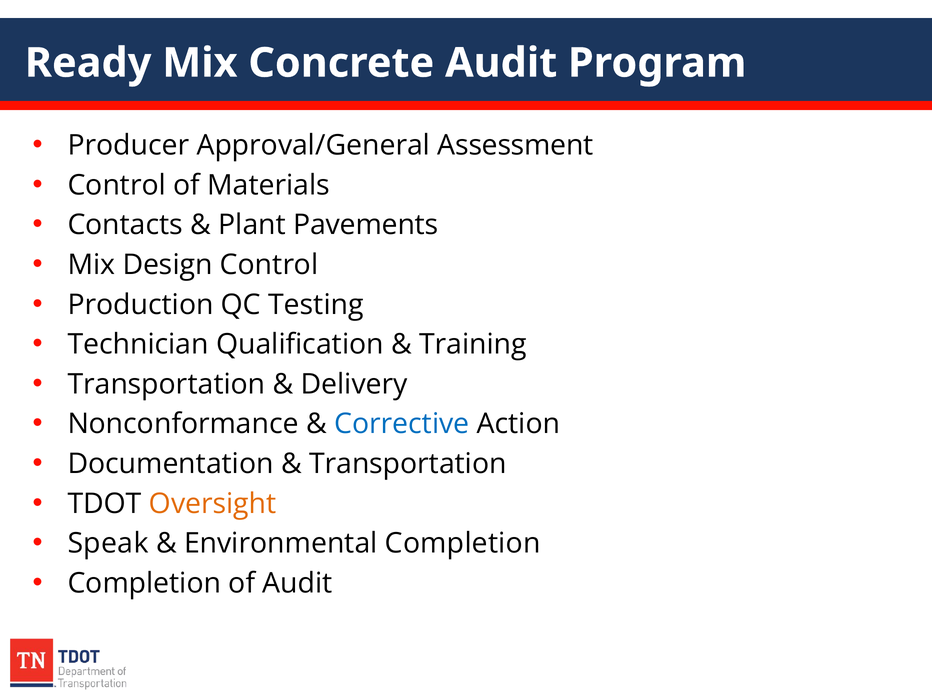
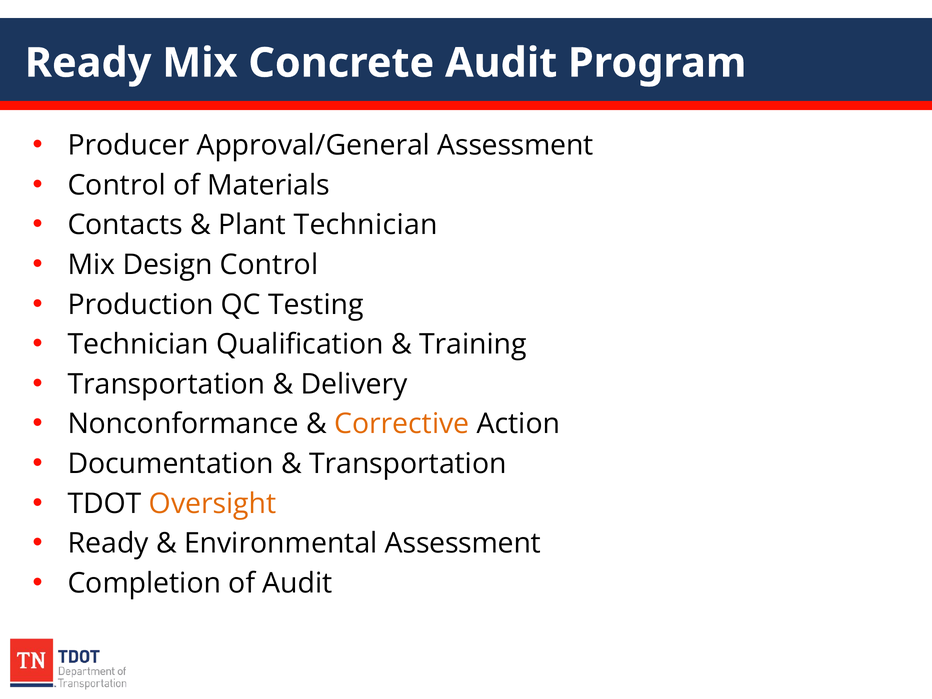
Plant Pavements: Pavements -> Technician
Corrective colour: blue -> orange
Speak at (108, 543): Speak -> Ready
Environmental Completion: Completion -> Assessment
